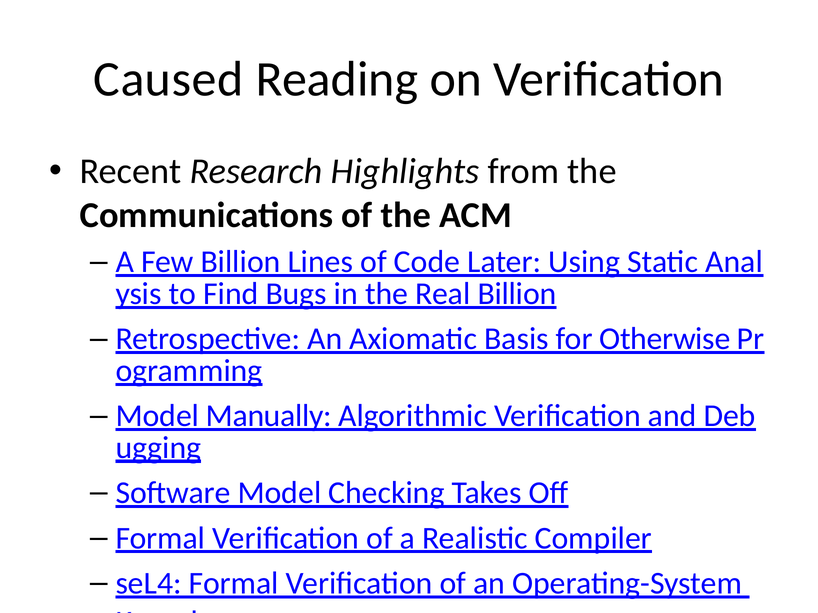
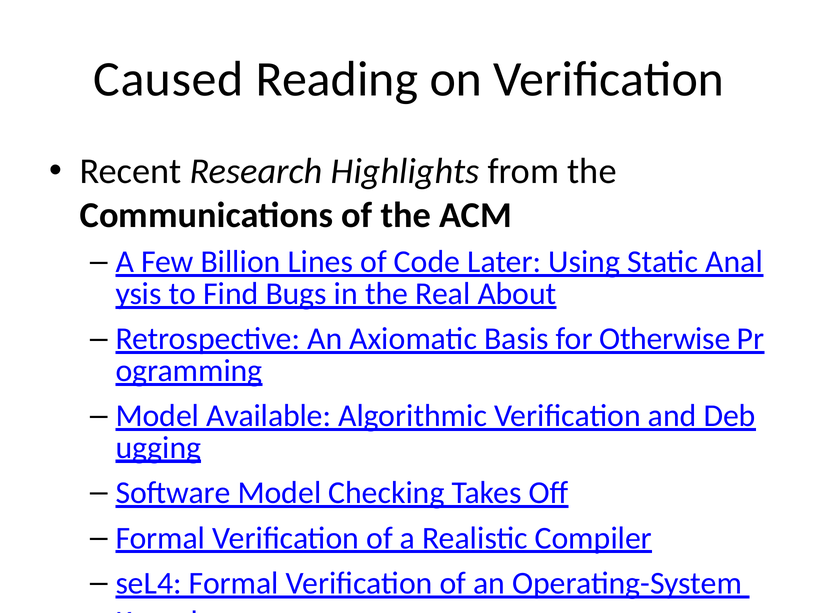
Real Billion: Billion -> About
Manually: Manually -> Available
